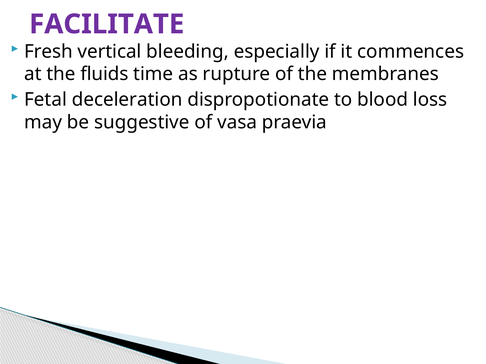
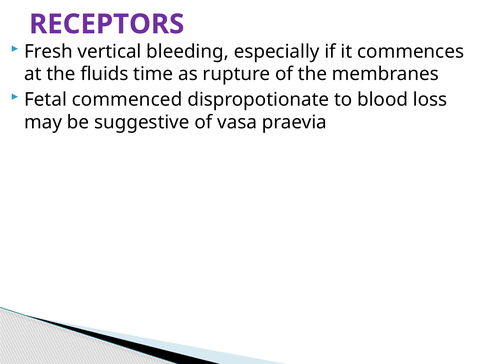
FACILITATE: FACILITATE -> RECEPTORS
deceleration: deceleration -> commenced
